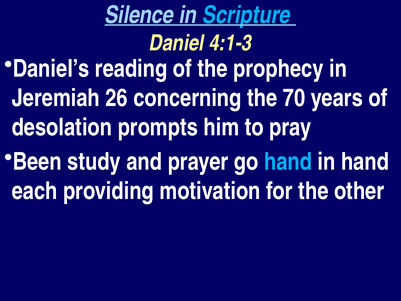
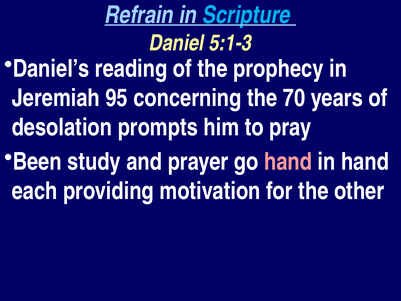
Silence: Silence -> Refrain
4:1-3: 4:1-3 -> 5:1-3
26: 26 -> 95
hand at (288, 162) colour: light blue -> pink
